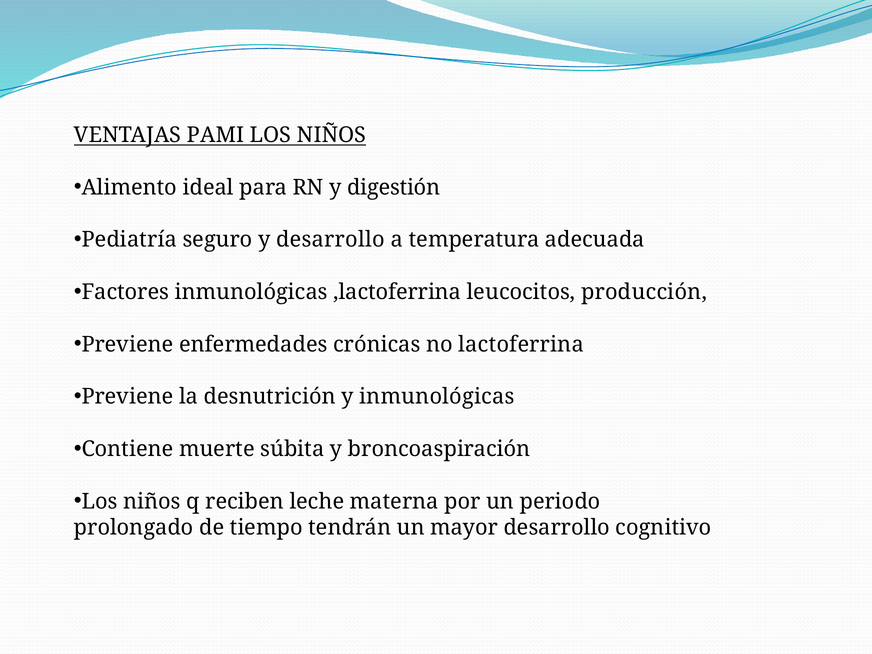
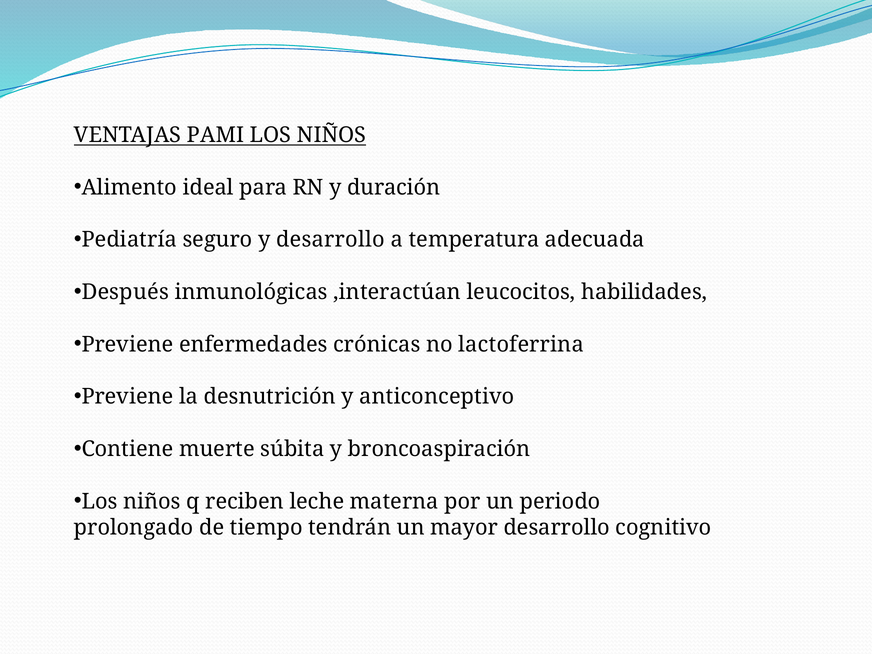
digestión: digestión -> duración
Factores: Factores -> Después
,lactoferrina: ,lactoferrina -> ,interactúan
producción: producción -> habilidades
y inmunológicas: inmunológicas -> anticonceptivo
